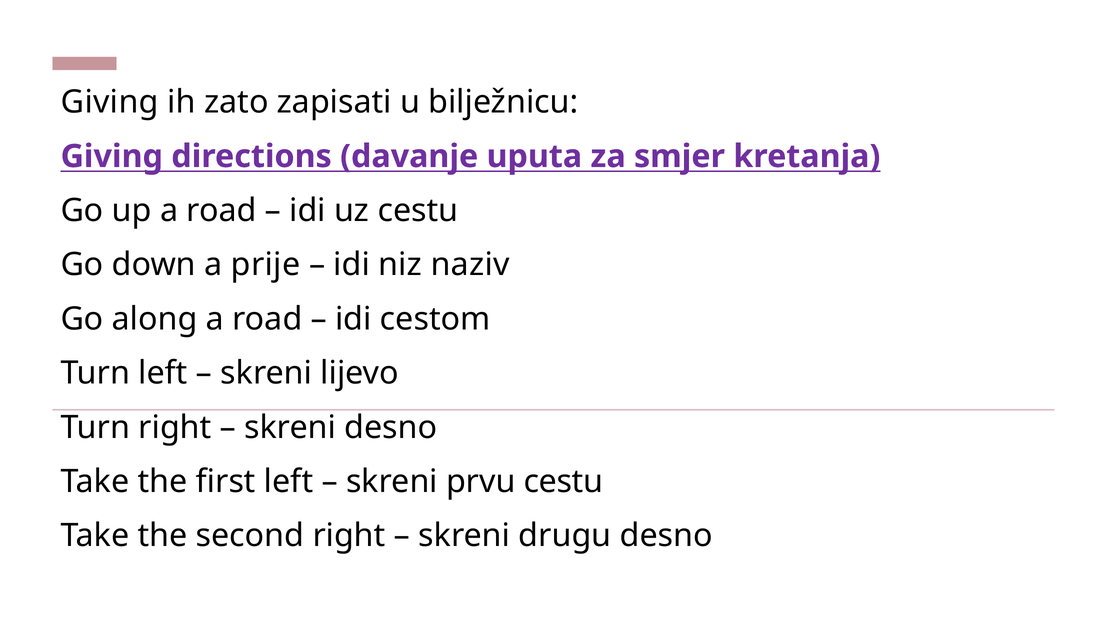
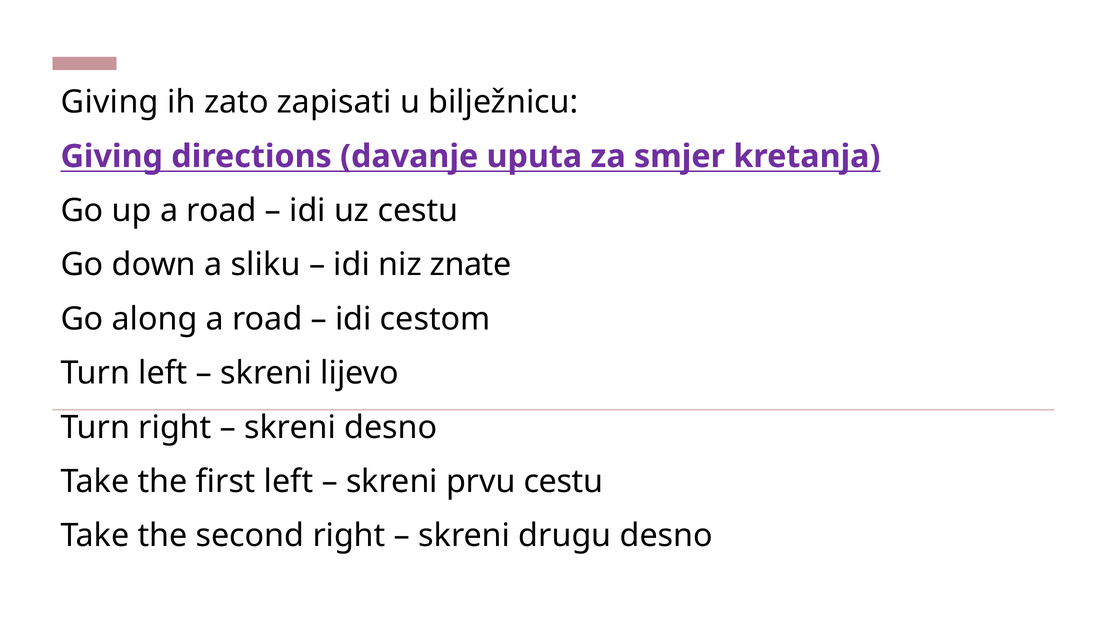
prije: prije -> sliku
naziv: naziv -> znate
